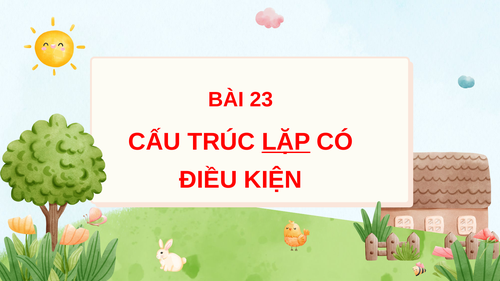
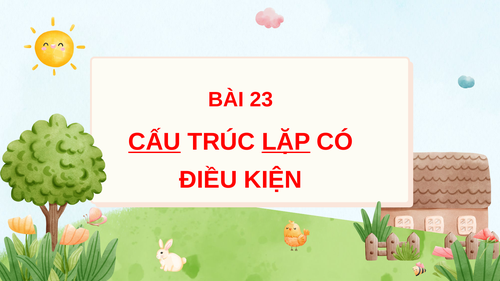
CẤU underline: none -> present
